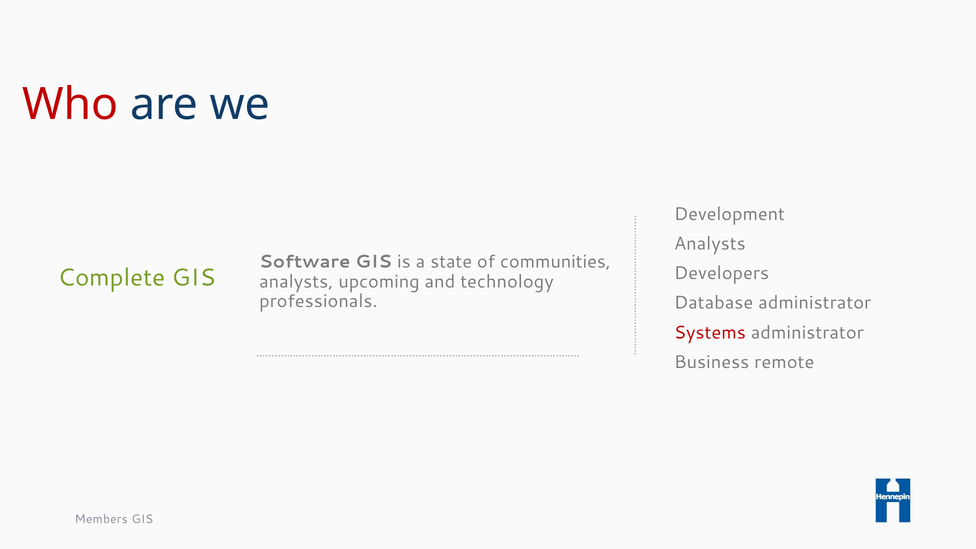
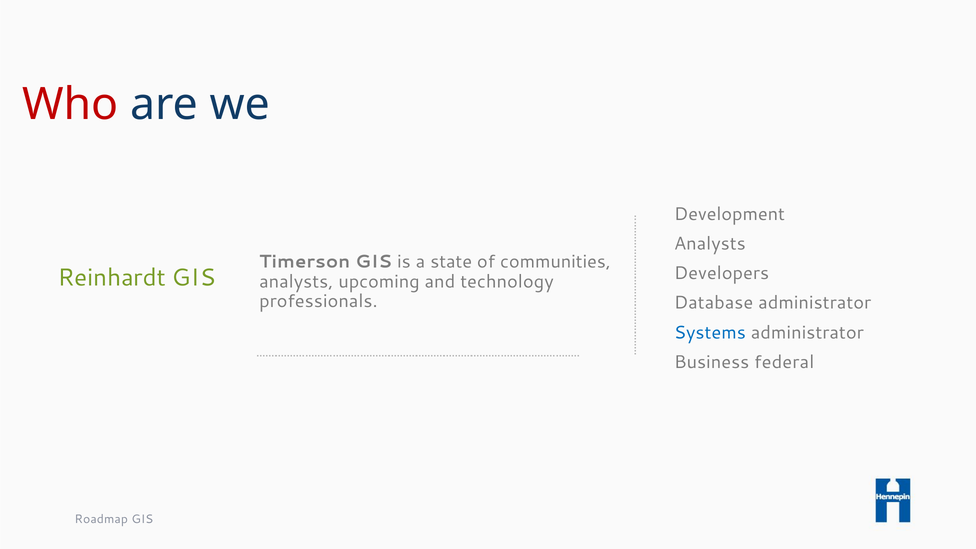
Software: Software -> Timerson
Complete: Complete -> Reinhardt
Systems colour: red -> blue
remote: remote -> federal
Members: Members -> Roadmap
